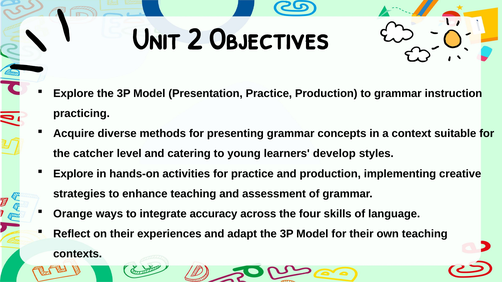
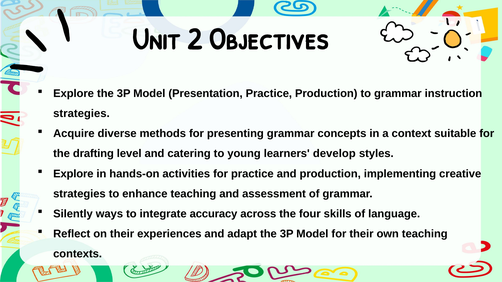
practicing at (81, 114): practicing -> strategies
catcher: catcher -> drafting
Orange: Orange -> Silently
